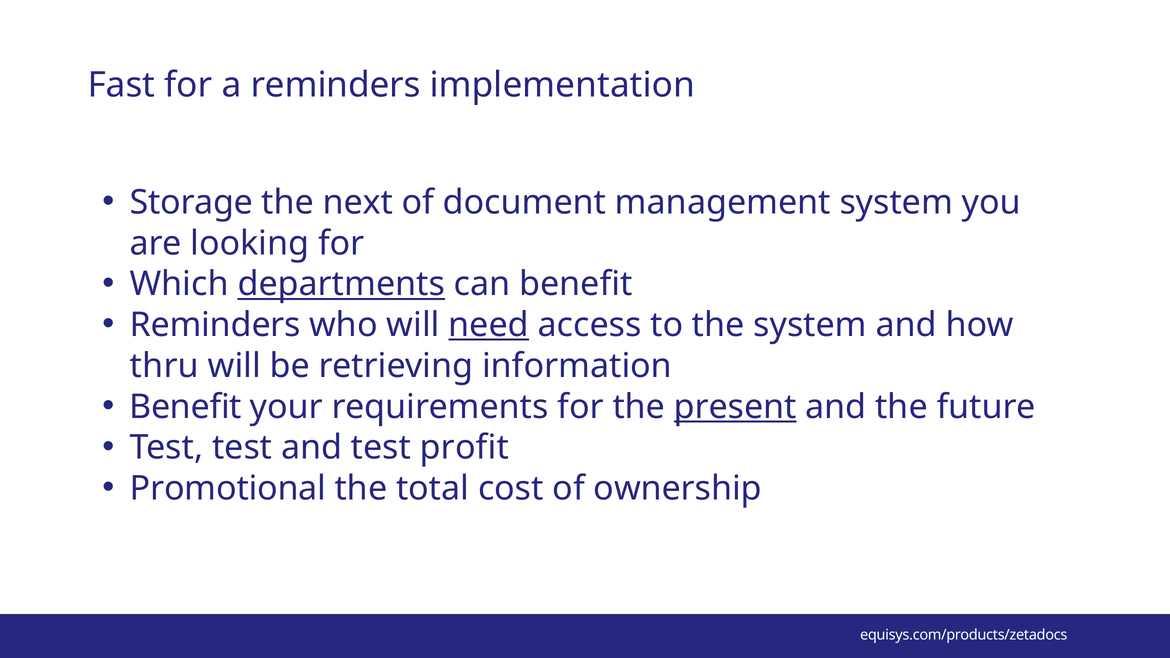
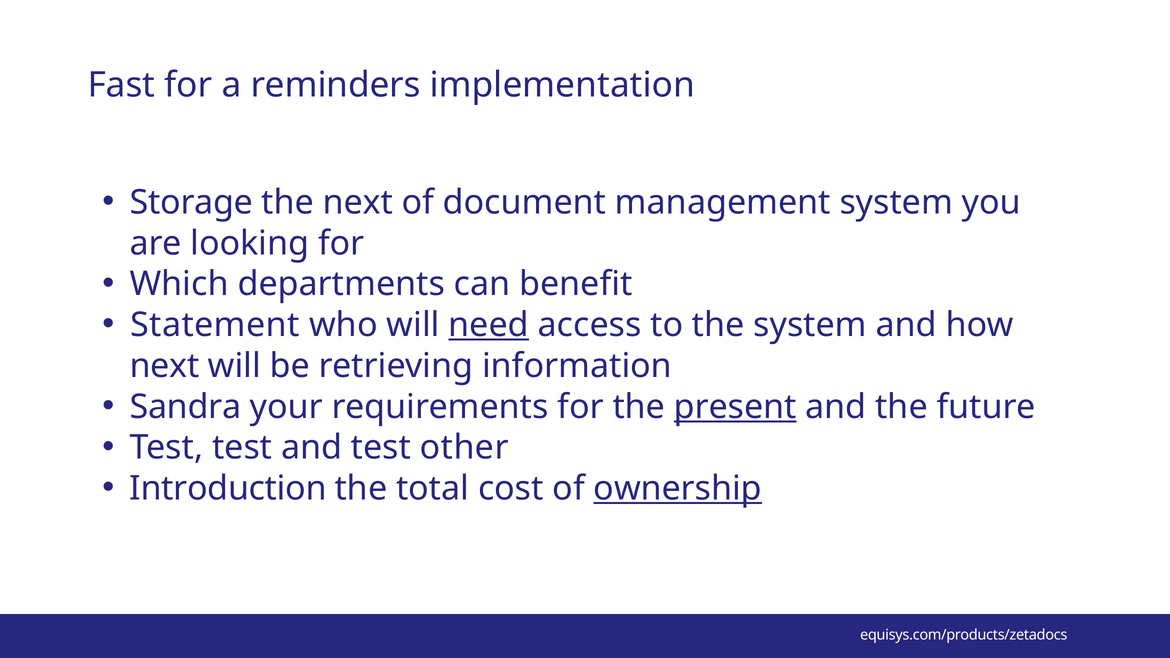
departments underline: present -> none
Reminders at (215, 325): Reminders -> Statement
thru at (164, 366): thru -> next
Benefit at (185, 407): Benefit -> Sandra
profit: profit -> other
Promotional: Promotional -> Introduction
ownership underline: none -> present
